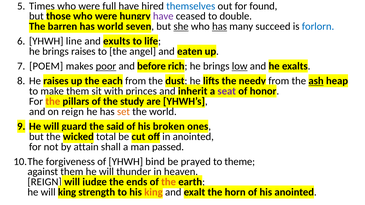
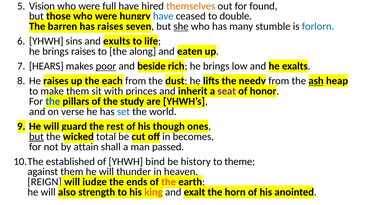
Times: Times -> Vision
themselves colour: blue -> orange
have at (163, 16) colour: purple -> blue
has world: world -> raises
has at (220, 26) underline: present -> none
succeed: succeed -> stumble
line: line -> sins
angel: angel -> along
POEM: POEM -> HEARS
before: before -> beside
low underline: present -> none
the at (53, 102) colour: orange -> blue
on reign: reign -> verse
set colour: orange -> blue
said: said -> rest
broken: broken -> though
but at (36, 137) underline: none -> present
in anointed: anointed -> becomes
forgiveness: forgiveness -> established
prayed: prayed -> history
will king: king -> also
